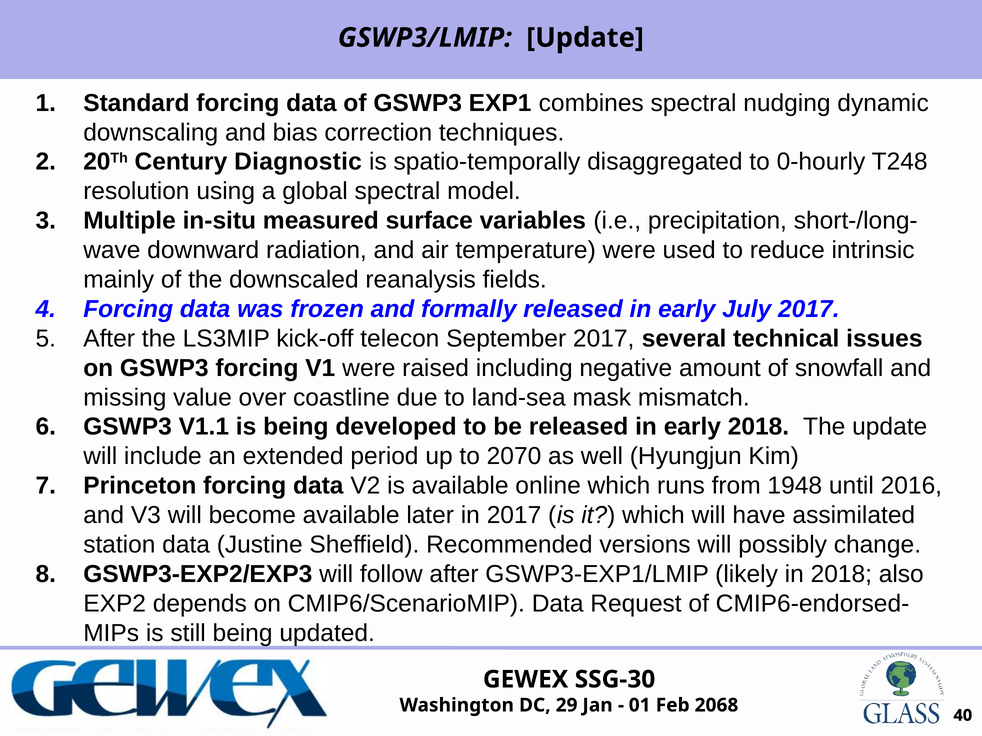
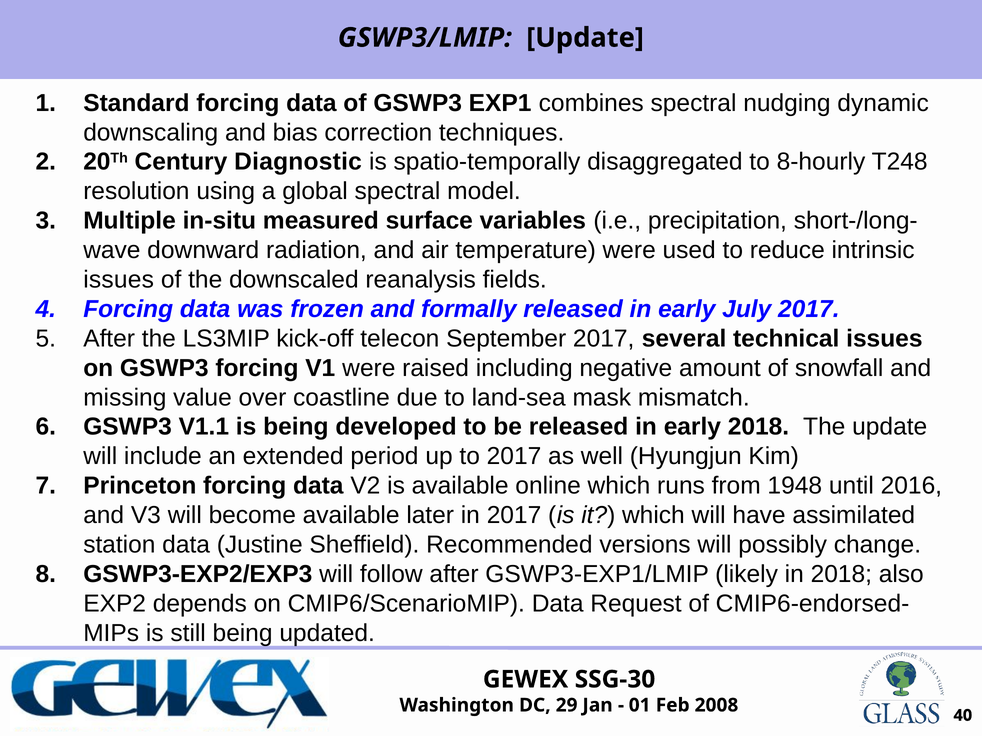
0-hourly: 0-hourly -> 8-hourly
mainly at (119, 280): mainly -> issues
to 2070: 2070 -> 2017
2068: 2068 -> 2008
